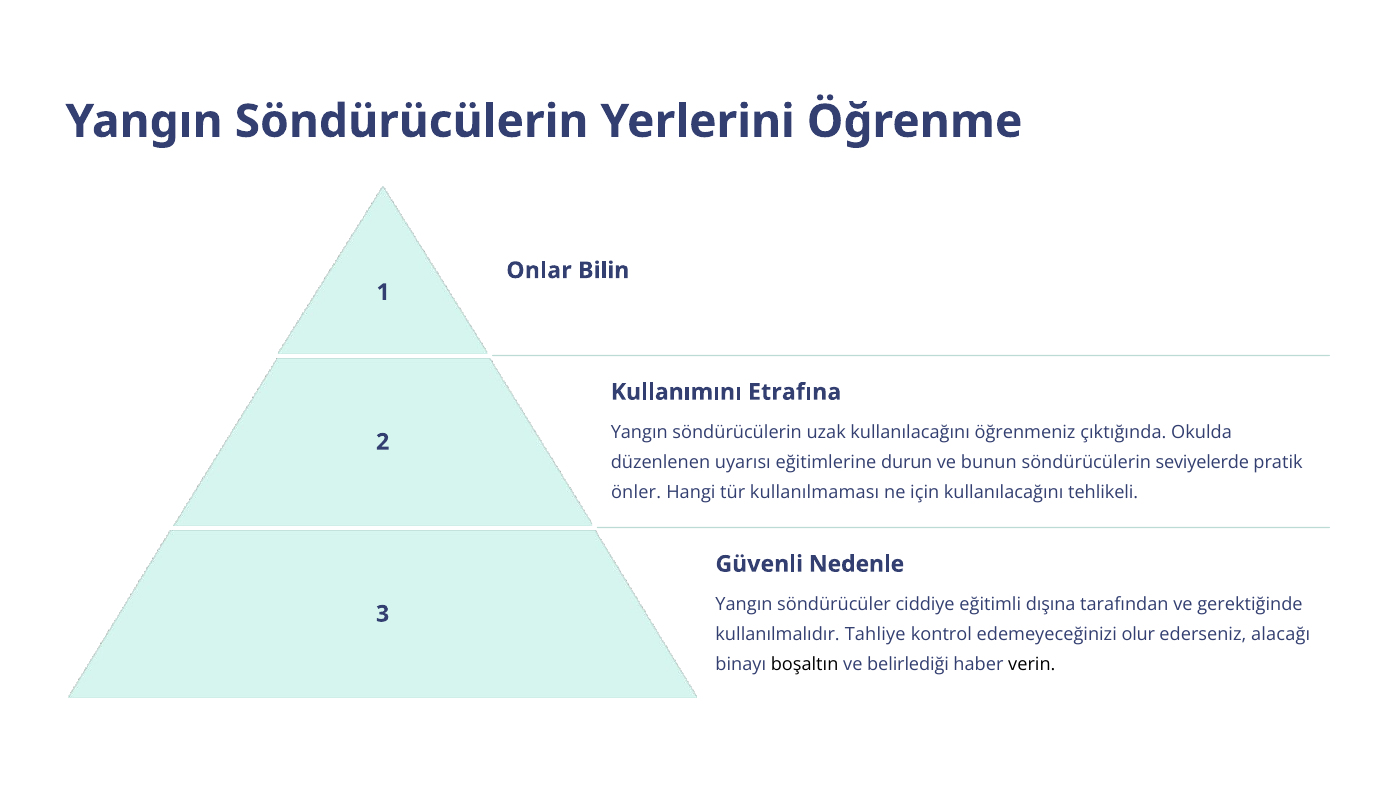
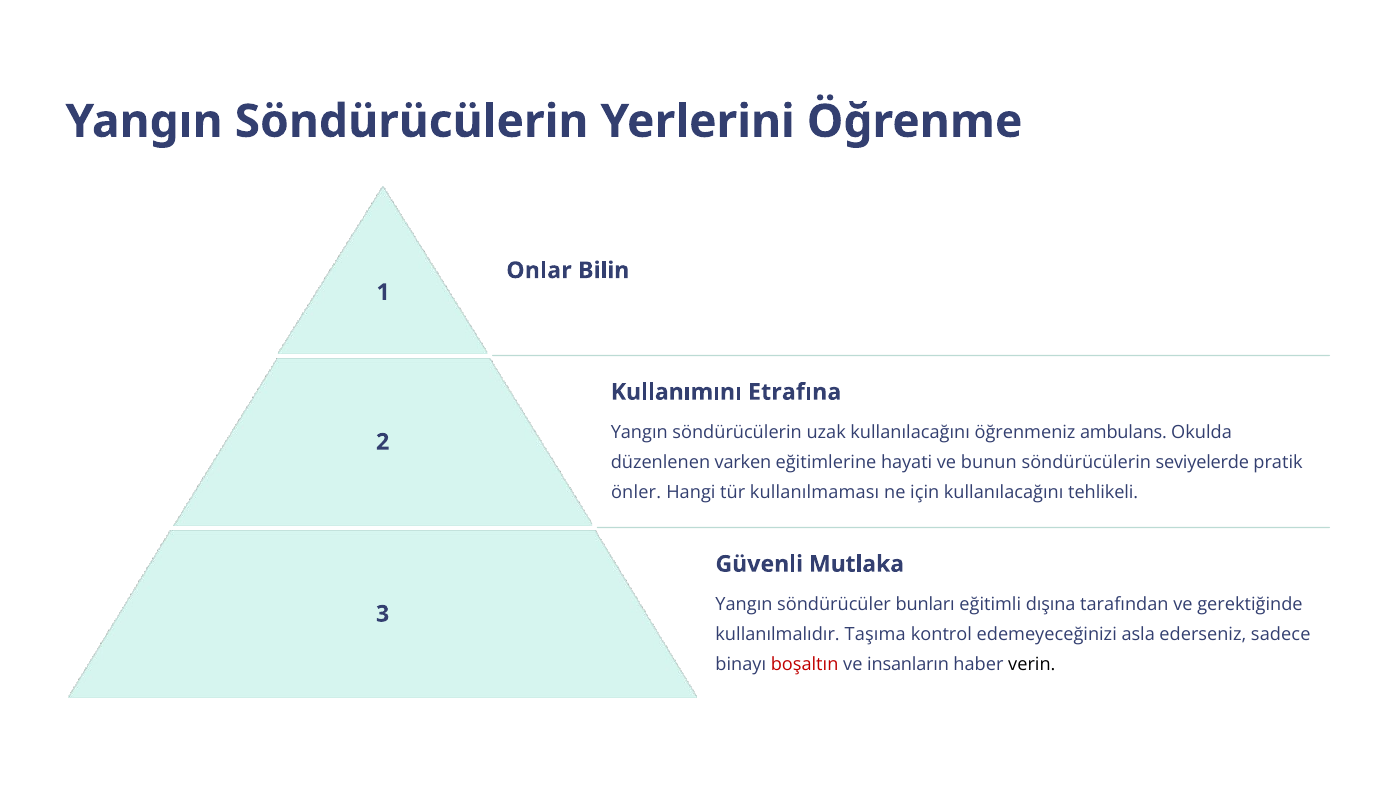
çıktığında: çıktığında -> ambulans
uyarısı: uyarısı -> varken
durun: durun -> hayati
Nedenle: Nedenle -> Mutlaka
ciddiye: ciddiye -> bunları
Tahliye: Tahliye -> Taşıma
olur: olur -> asla
alacağı: alacağı -> sadece
boşaltın colour: black -> red
belirlediği: belirlediği -> insanların
